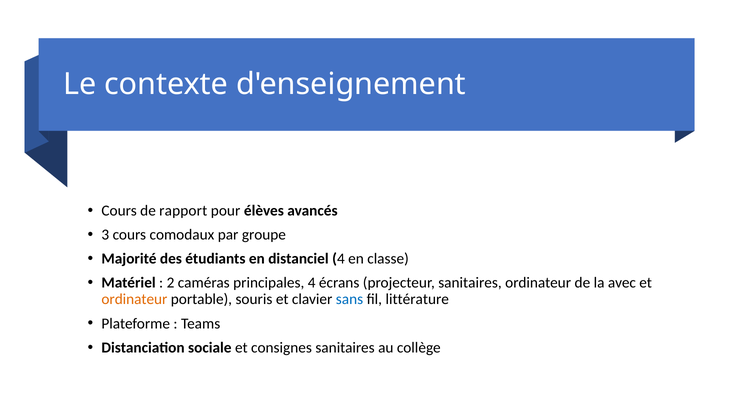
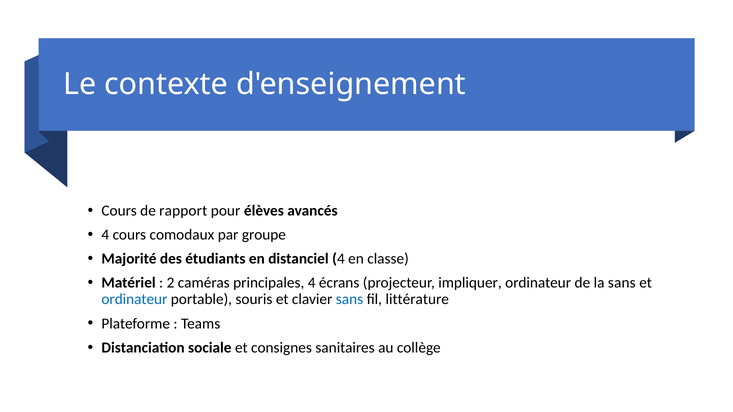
3 at (105, 235): 3 -> 4
projecteur sanitaires: sanitaires -> impliquer
la avec: avec -> sans
ordinateur at (134, 300) colour: orange -> blue
